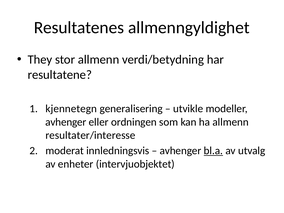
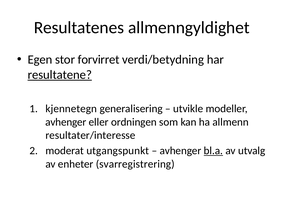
They: They -> Egen
stor allmenn: allmenn -> forvirret
resultatene underline: none -> present
innledningsvis: innledningsvis -> utgangspunkt
intervjuobjektet: intervjuobjektet -> svarregistrering
